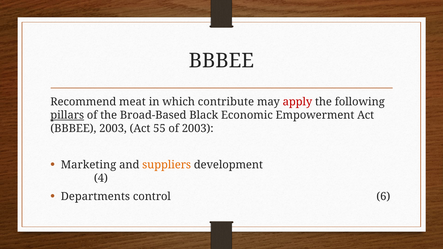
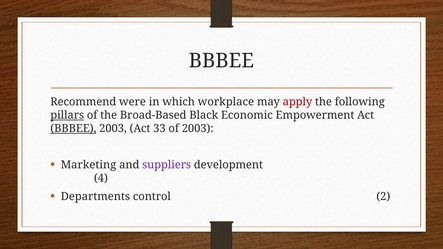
meat: meat -> were
contribute: contribute -> workplace
BBBEE at (73, 129) underline: none -> present
55: 55 -> 33
suppliers colour: orange -> purple
6: 6 -> 2
